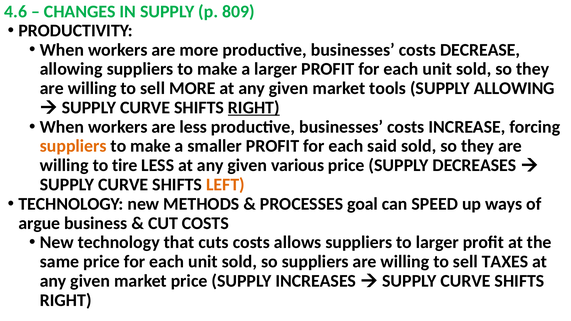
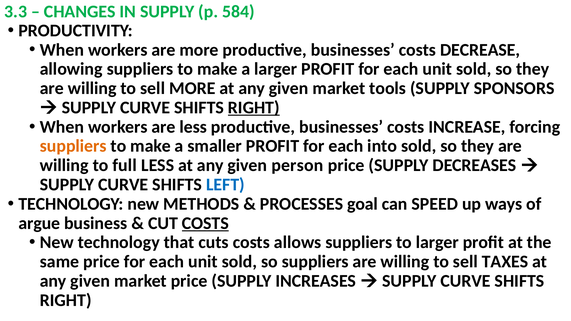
4.6: 4.6 -> 3.3
809: 809 -> 584
SUPPLY ALLOWING: ALLOWING -> SPONSORS
said: said -> into
tire: tire -> full
various: various -> person
LEFT colour: orange -> blue
COSTS at (205, 223) underline: none -> present
